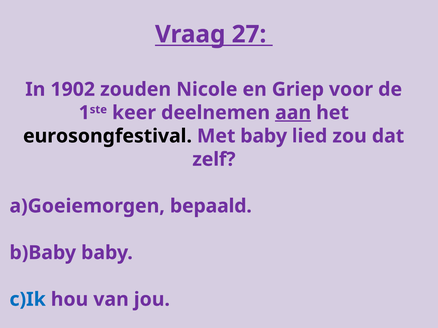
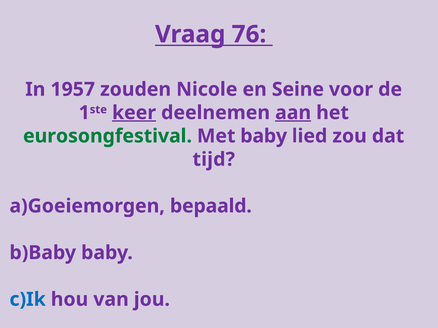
27: 27 -> 76
1902: 1902 -> 1957
Griep: Griep -> Seine
keer underline: none -> present
eurosongfestival colour: black -> green
zelf: zelf -> tijd
